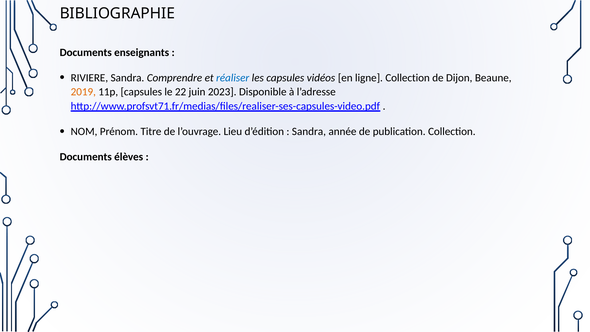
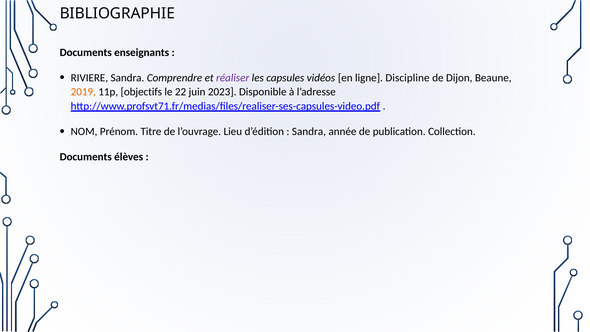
réaliser colour: blue -> purple
ligne Collection: Collection -> Discipline
11p capsules: capsules -> objectifs
